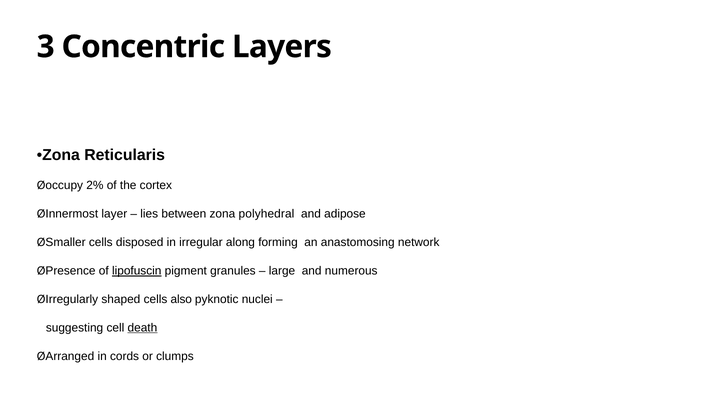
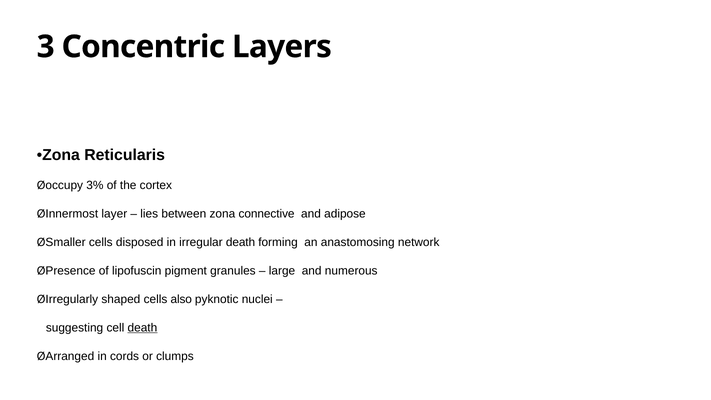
2%: 2% -> 3%
polyhedral: polyhedral -> connective
irregular along: along -> death
lipofuscin underline: present -> none
